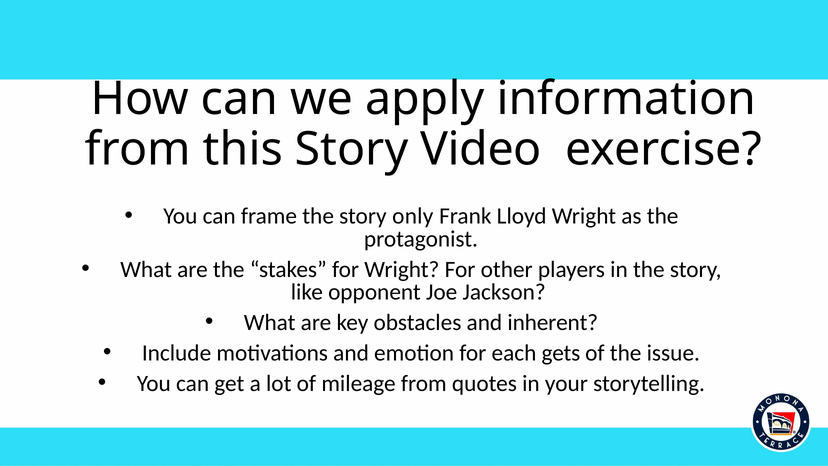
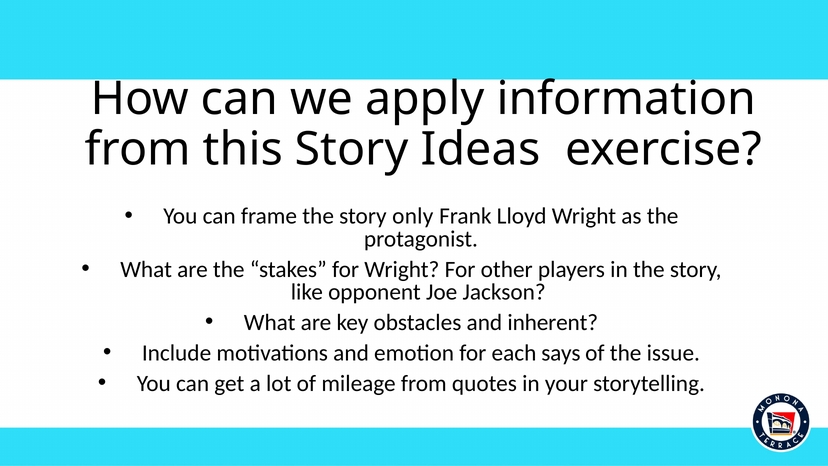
Video: Video -> Ideas
gets: gets -> says
